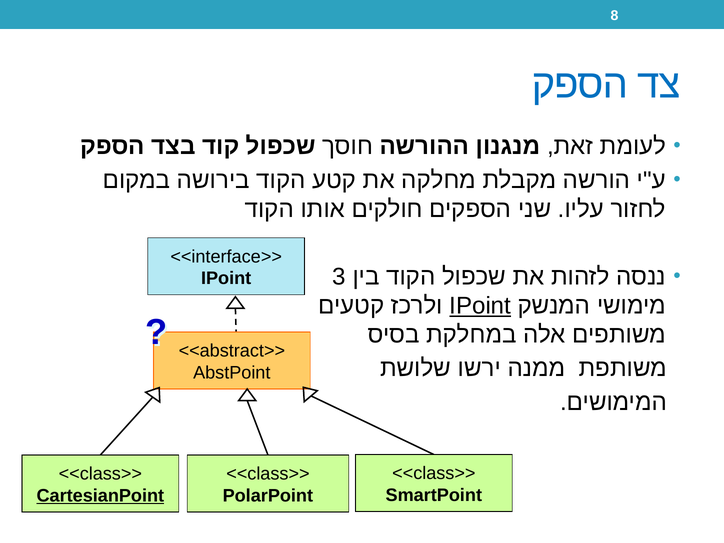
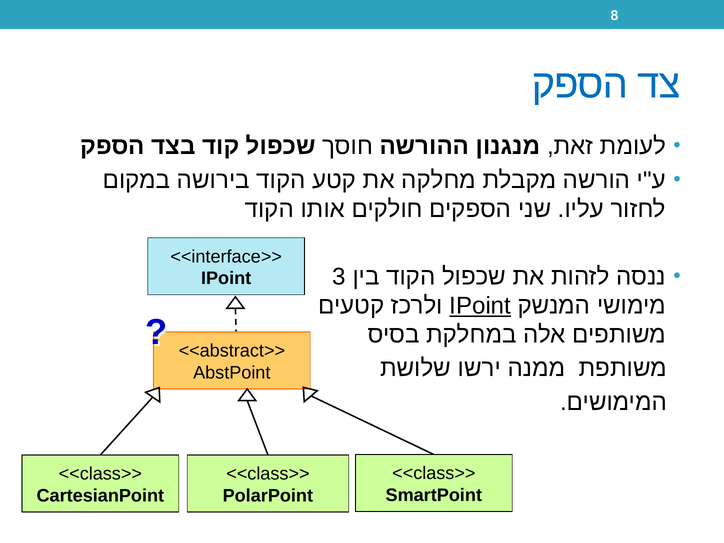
CartesianPoint underline: present -> none
